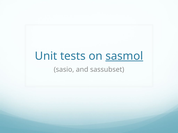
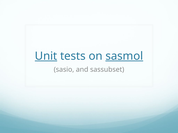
Unit underline: none -> present
